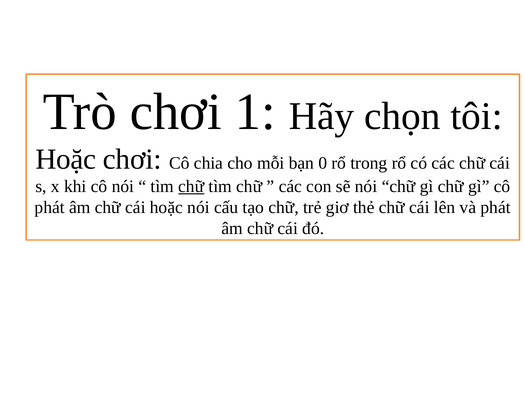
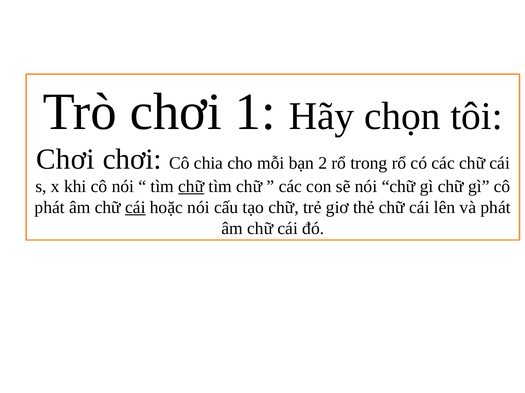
Hoặc at (66, 159): Hoặc -> Chơi
0: 0 -> 2
cái at (135, 208) underline: none -> present
